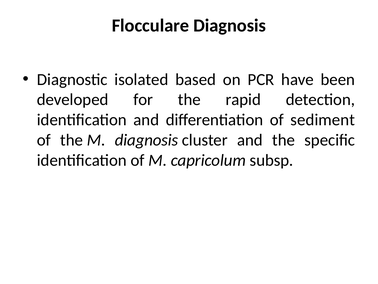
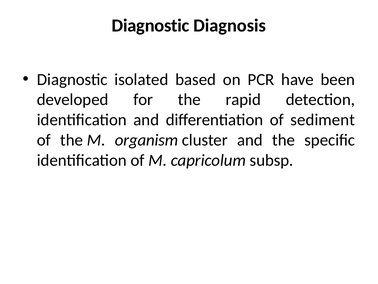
Flocculare at (150, 26): Flocculare -> Diagnostic
M diagnosis: diagnosis -> organism
